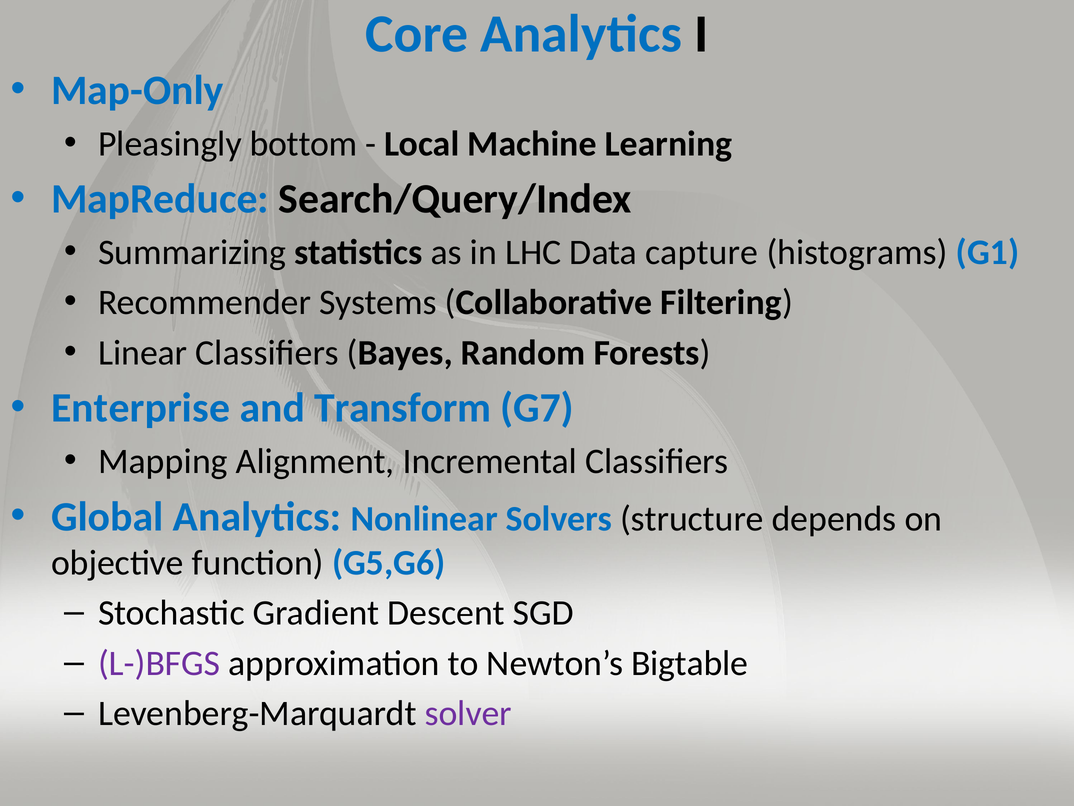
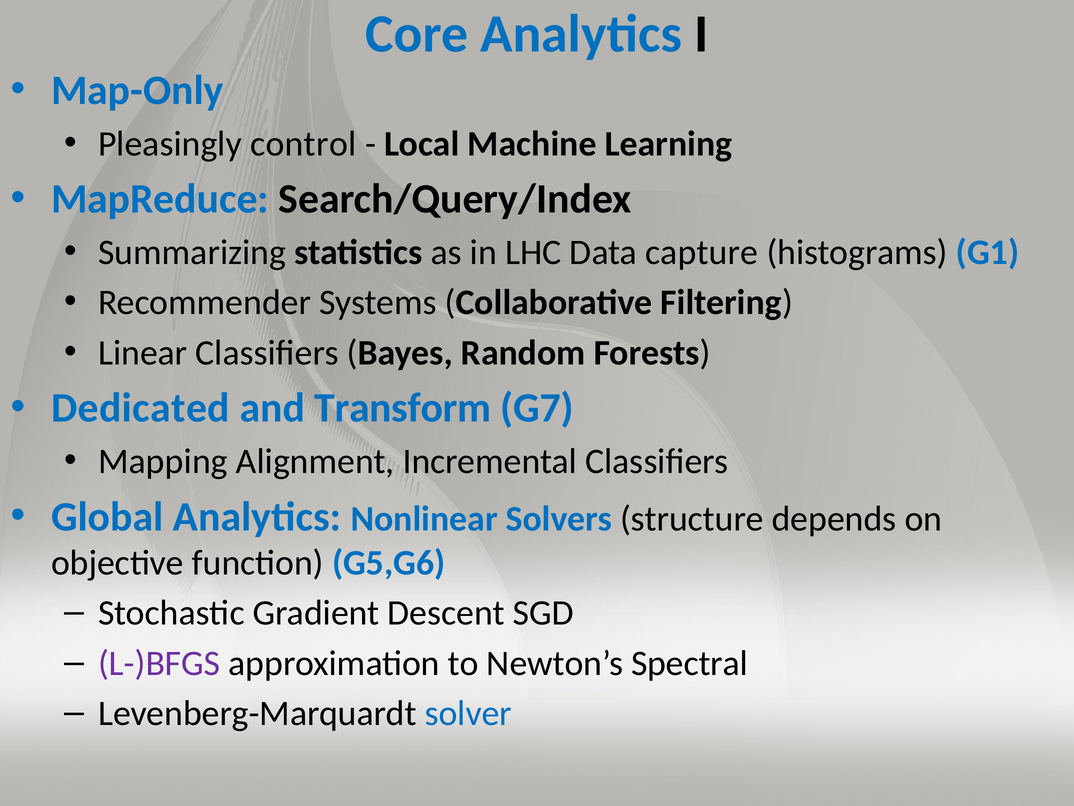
bottom: bottom -> control
Enterprise: Enterprise -> Dedicated
Bigtable: Bigtable -> Spectral
solver colour: purple -> blue
